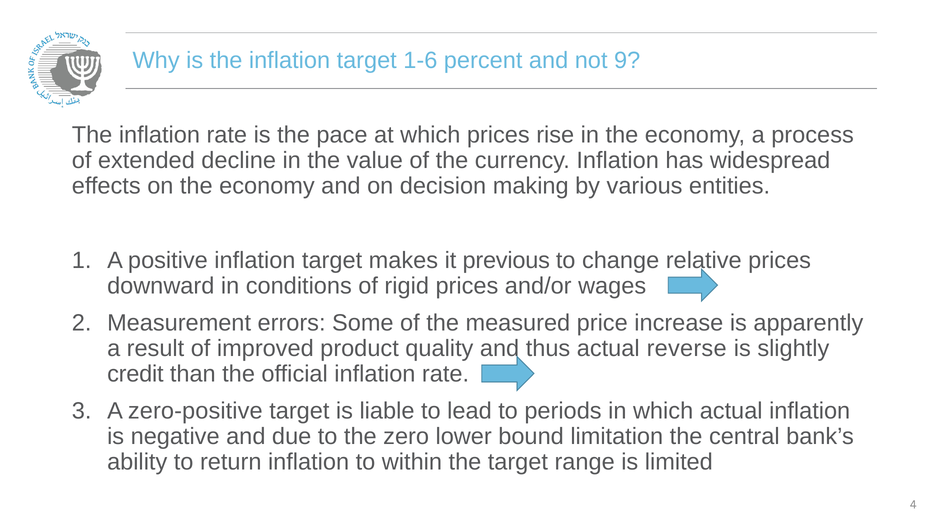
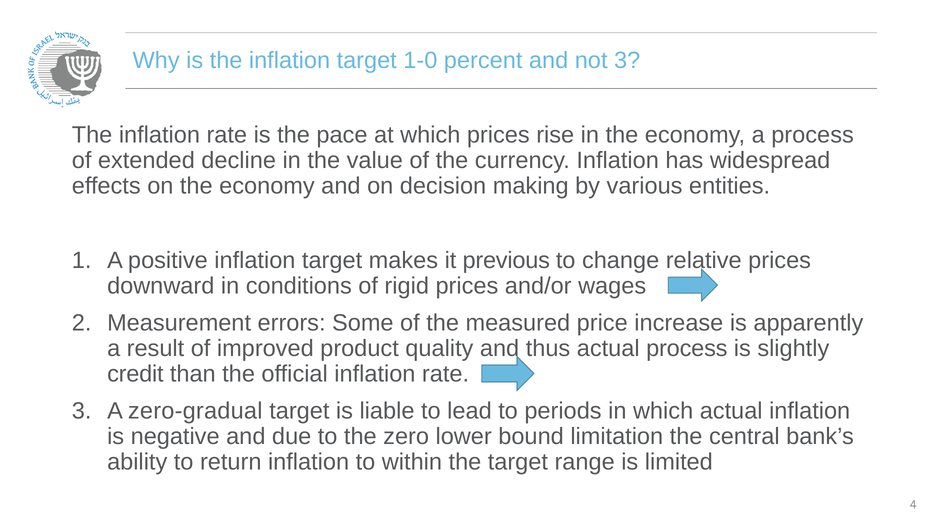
1-6: 1-6 -> 1-0
not 9: 9 -> 3
actual reverse: reverse -> process
zero-positive: zero-positive -> zero-gradual
